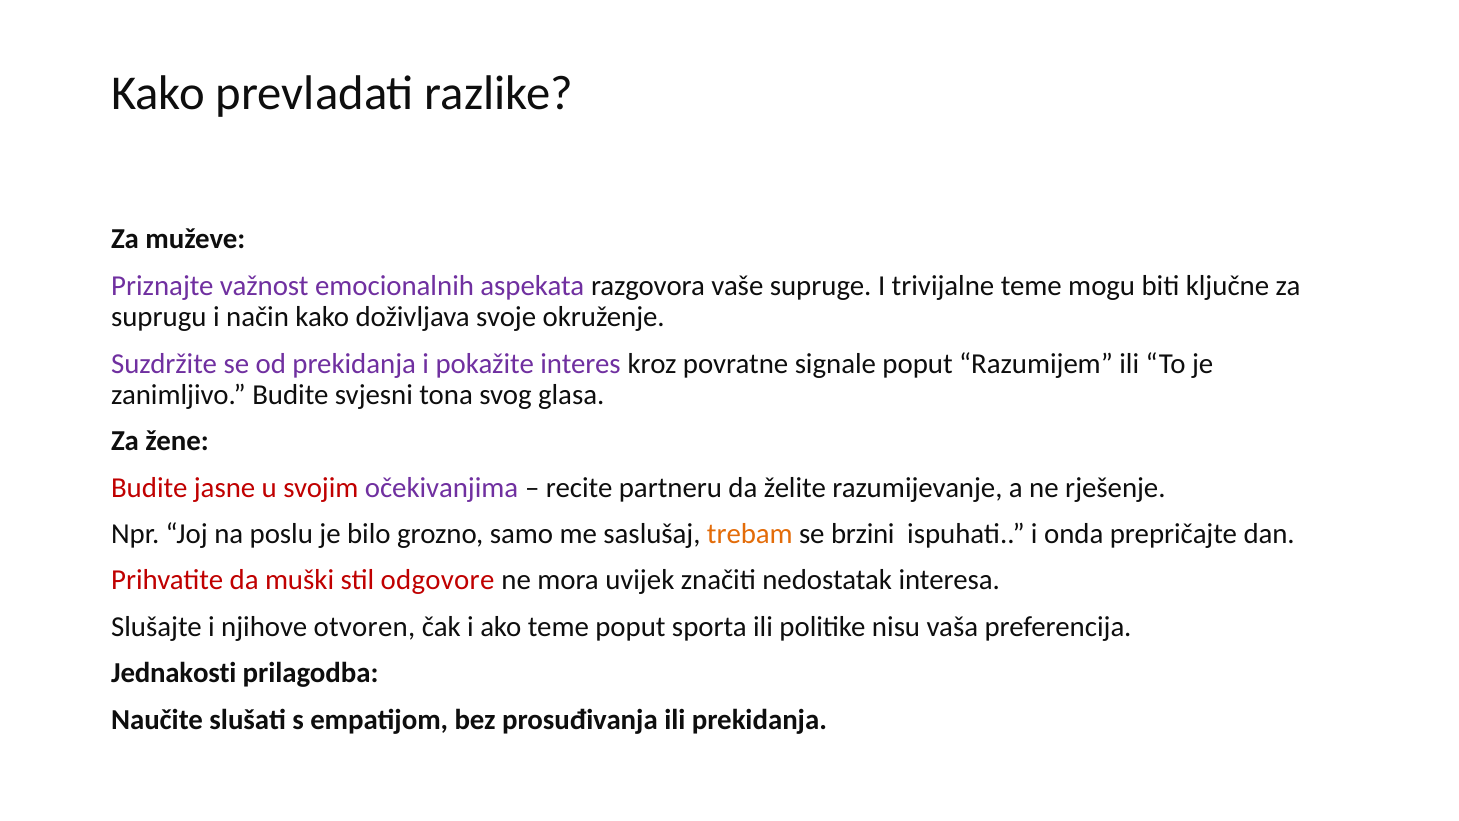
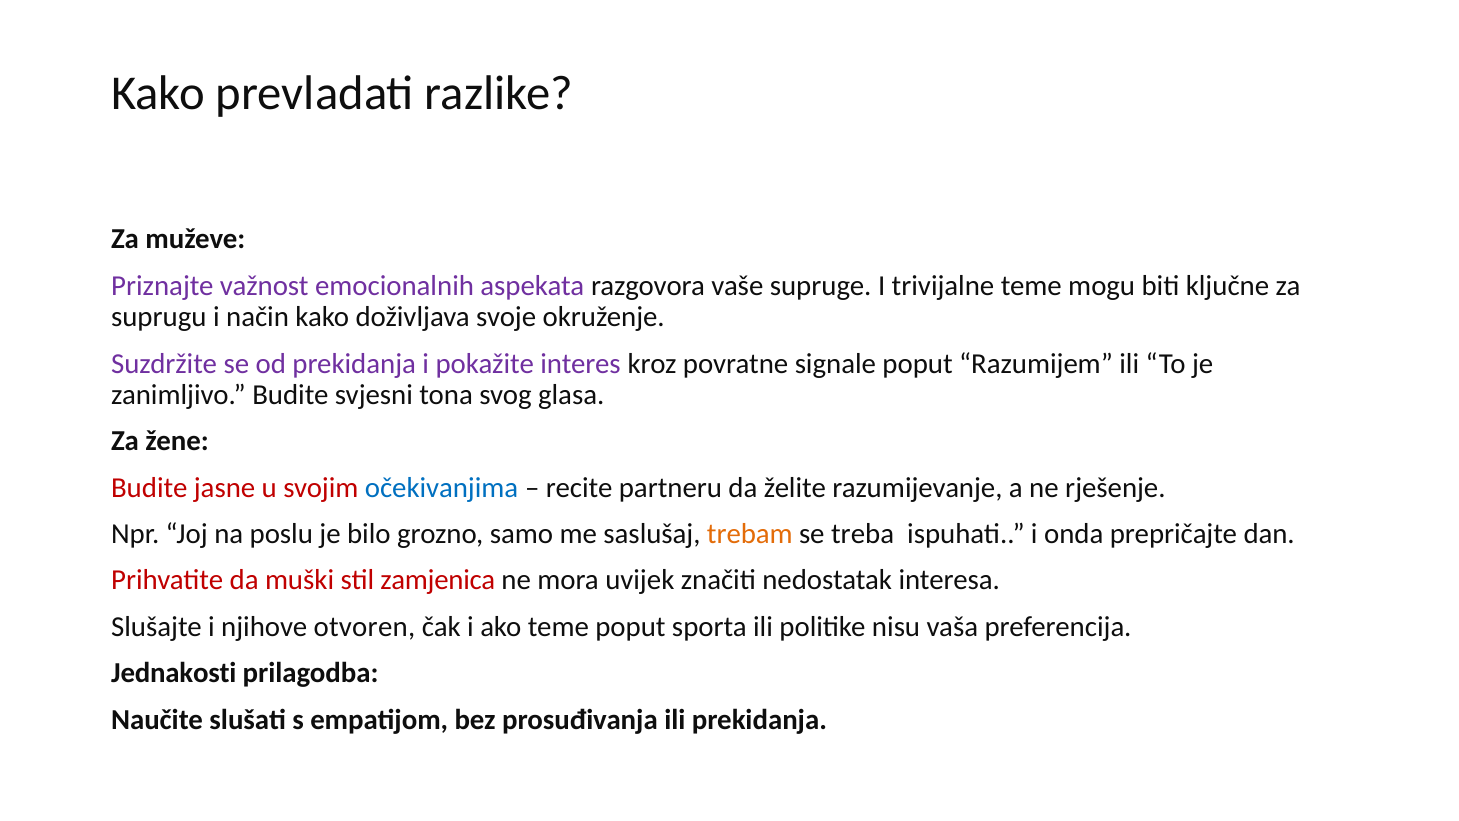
očekivanjima colour: purple -> blue
brzini: brzini -> treba
odgovore: odgovore -> zamjenica
